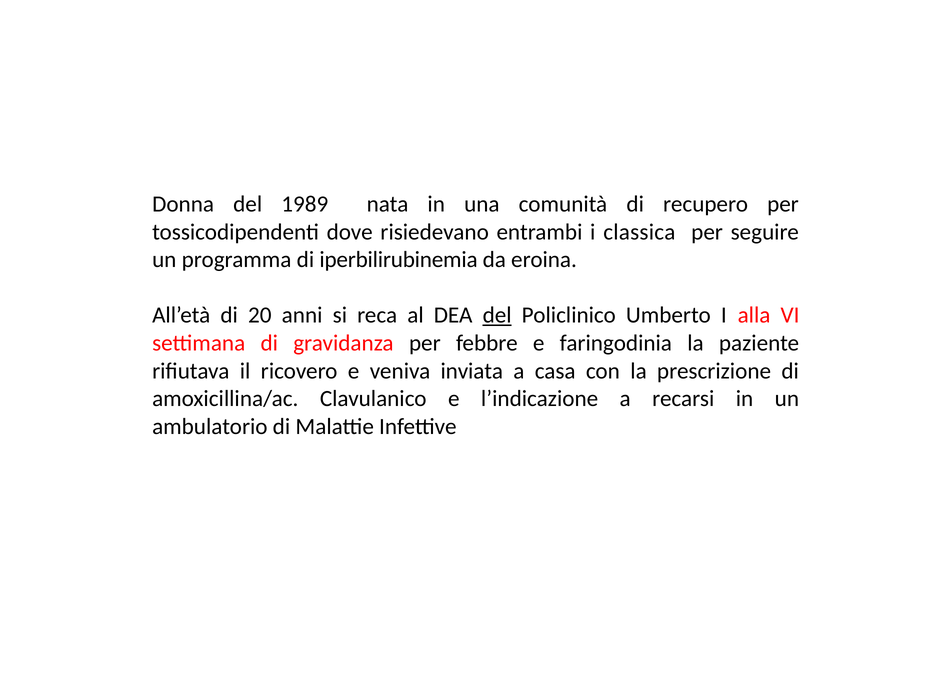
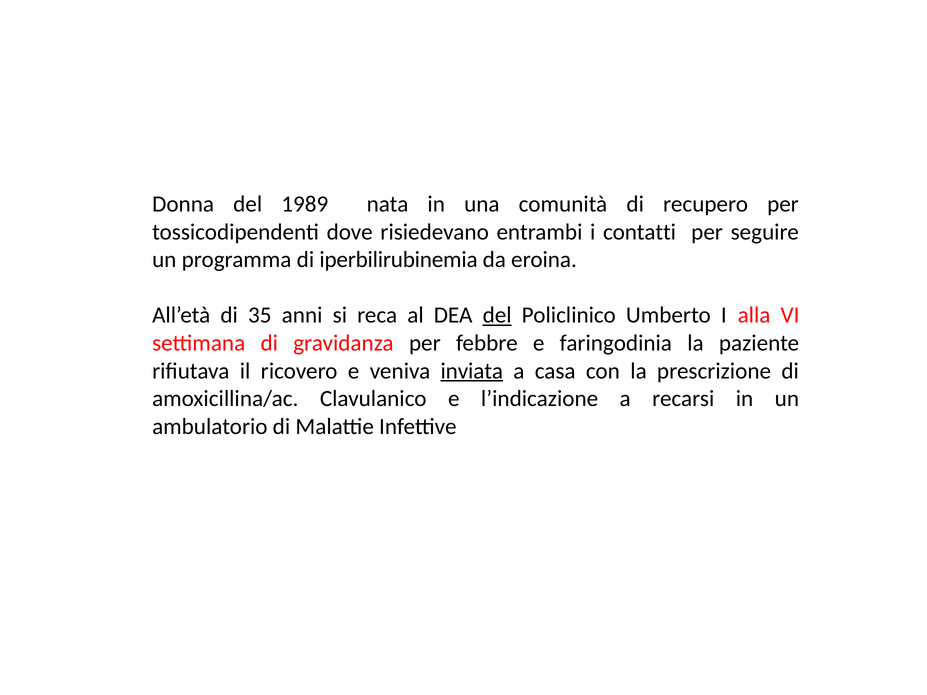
classica: classica -> contatti
20: 20 -> 35
inviata underline: none -> present
